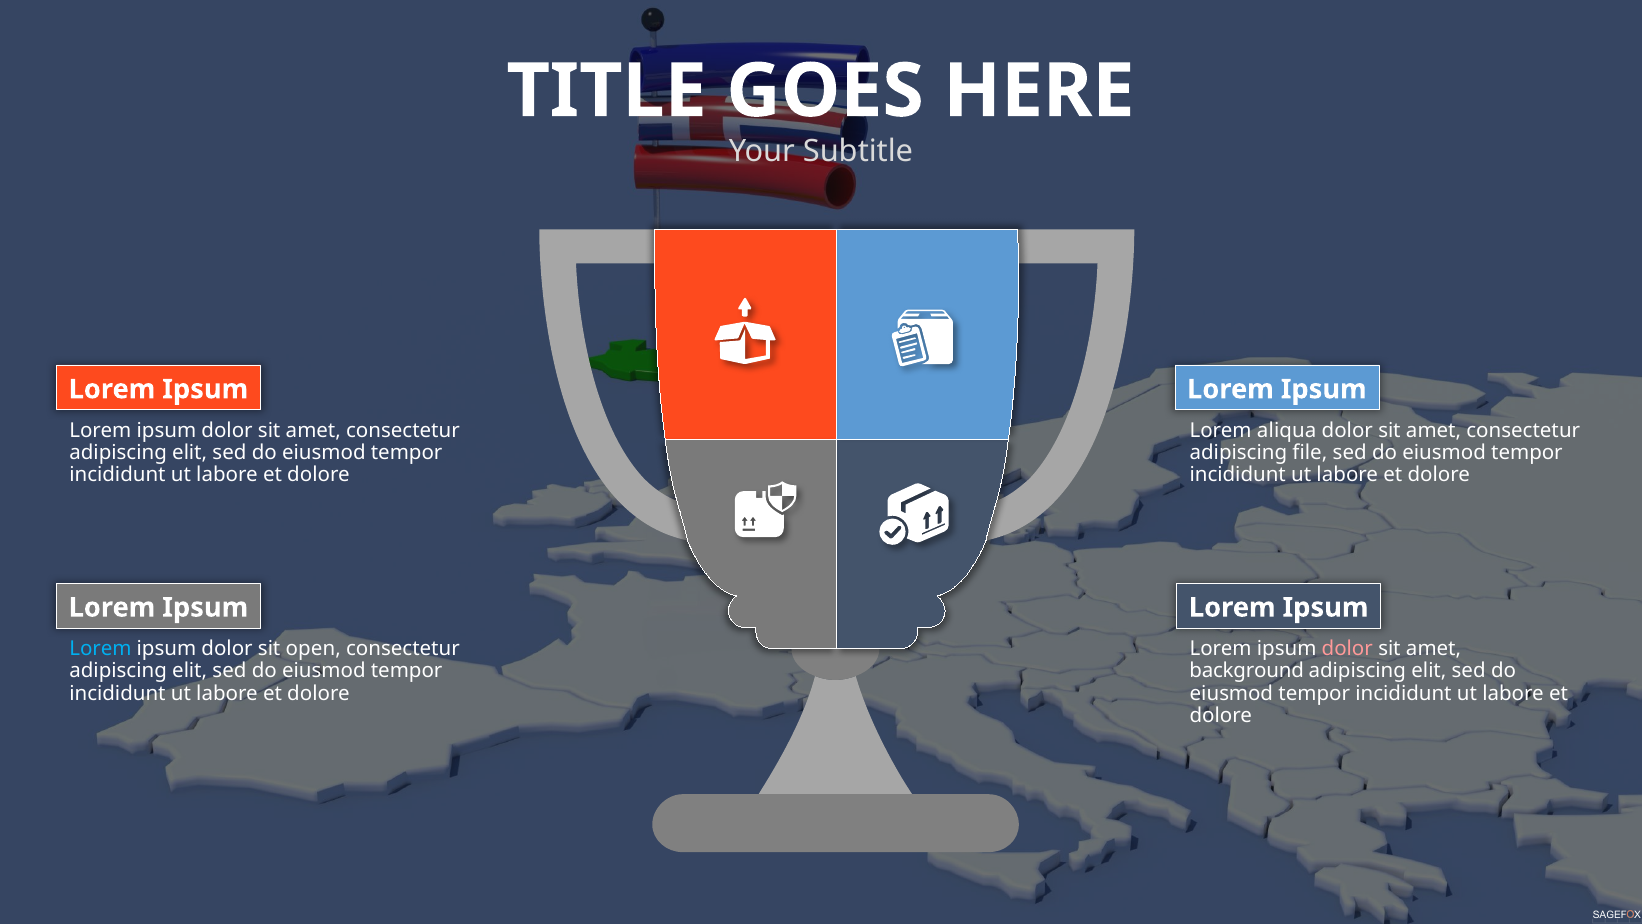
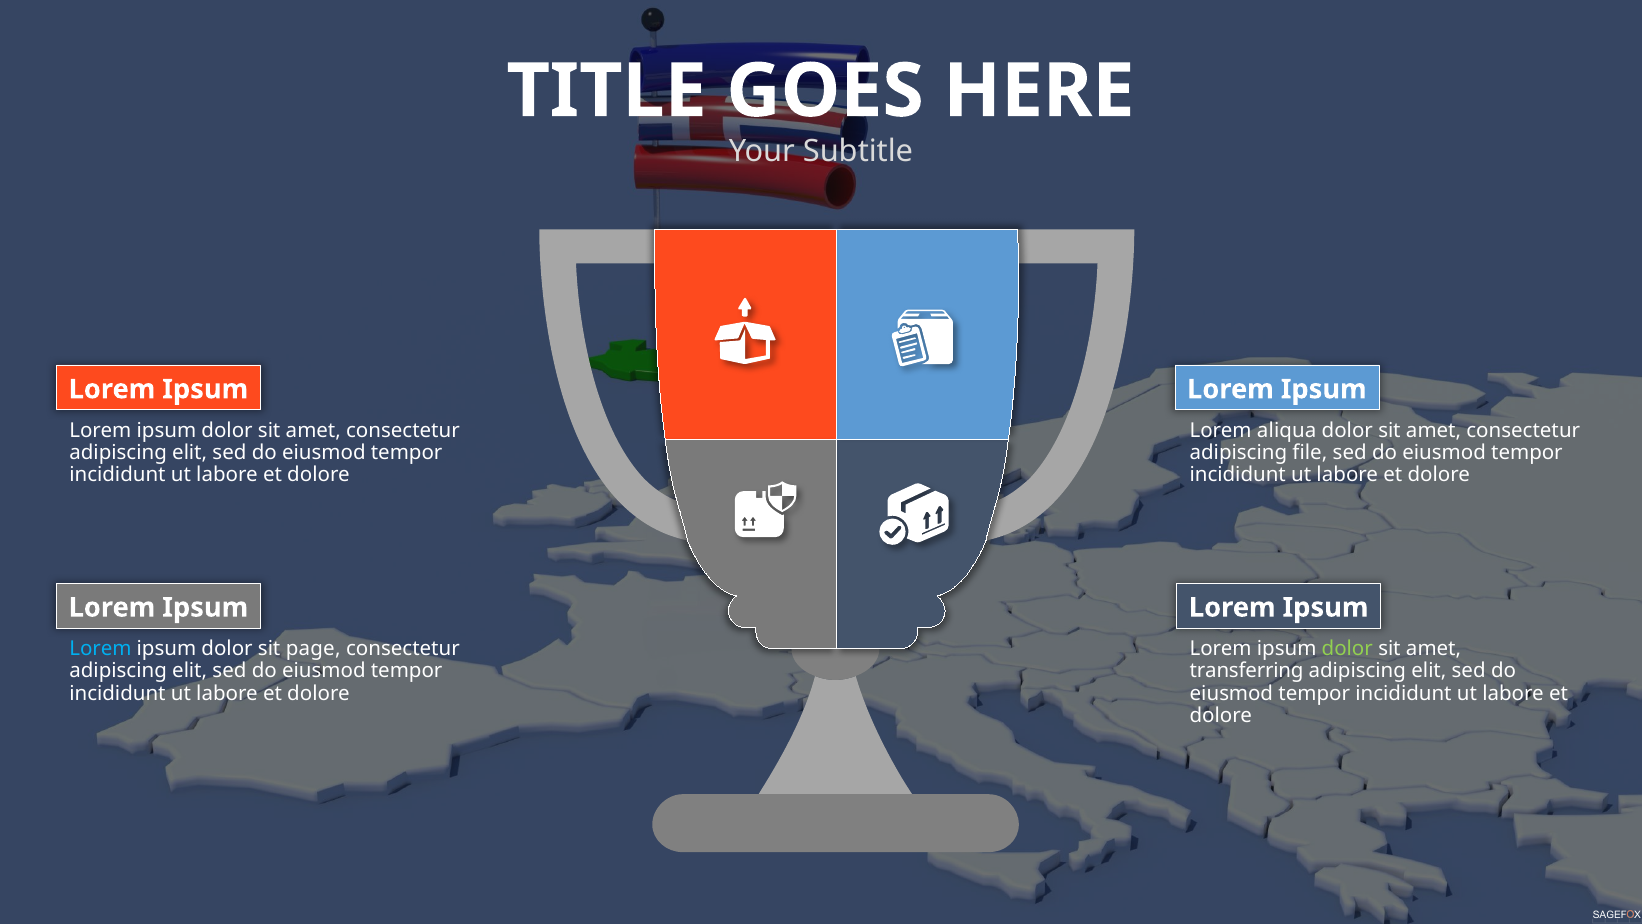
open: open -> page
dolor at (1347, 649) colour: pink -> light green
background: background -> transferring
